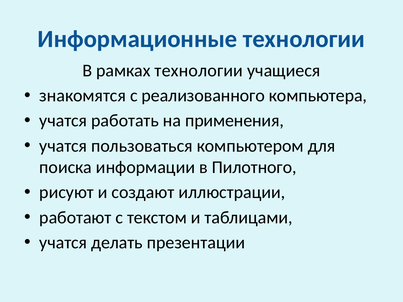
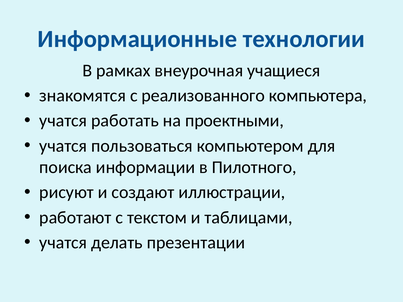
рамках технологии: технологии -> внеурочная
применения: применения -> проектными
